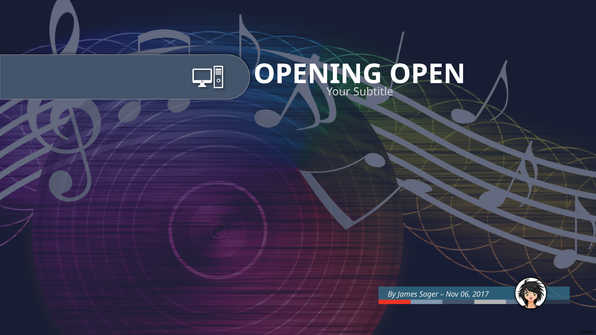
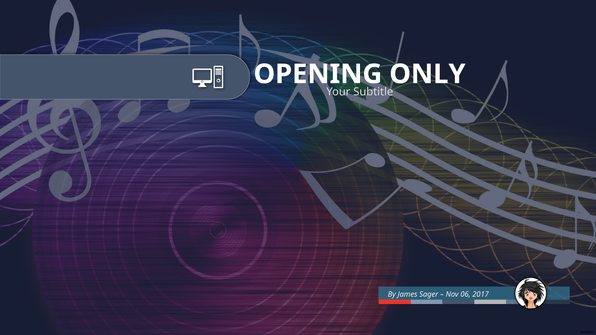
OPEN: OPEN -> ONLY
